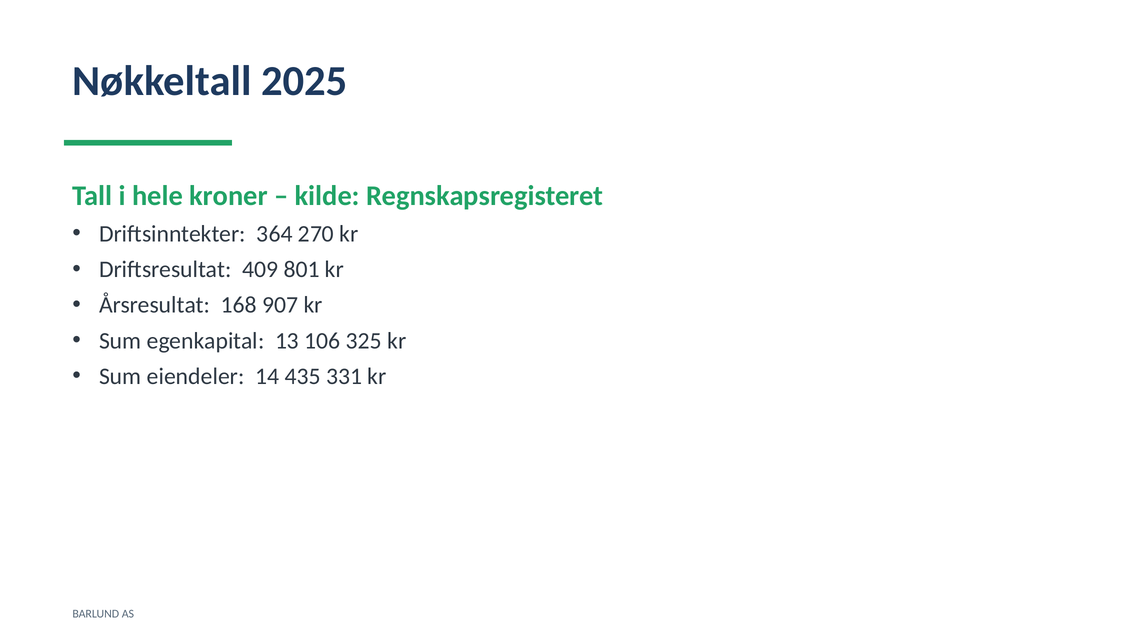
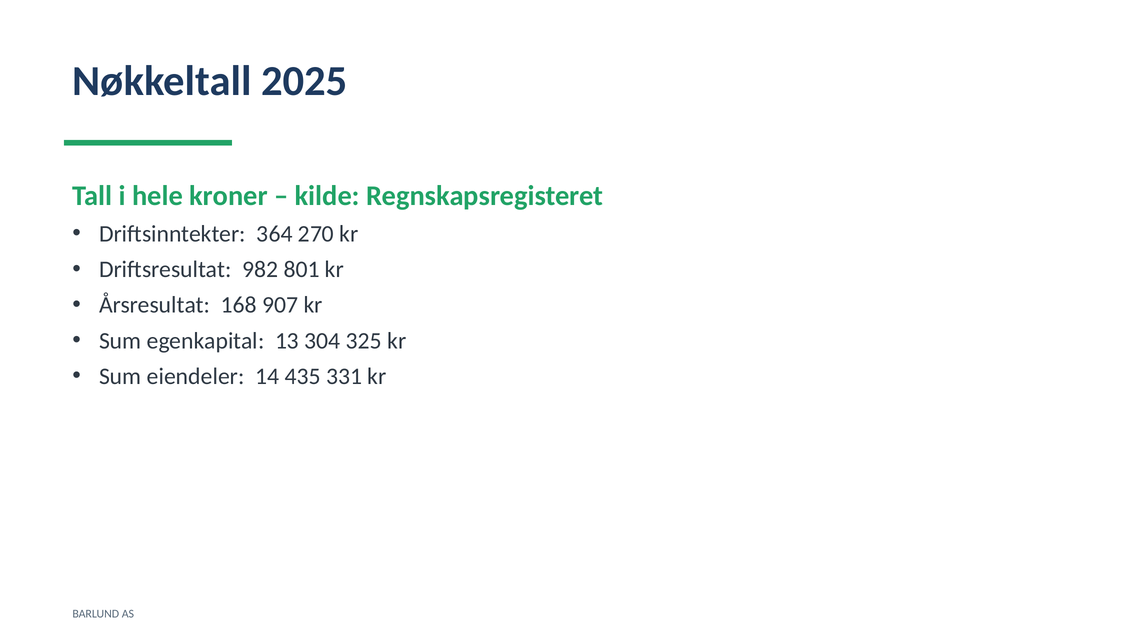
409: 409 -> 982
106: 106 -> 304
